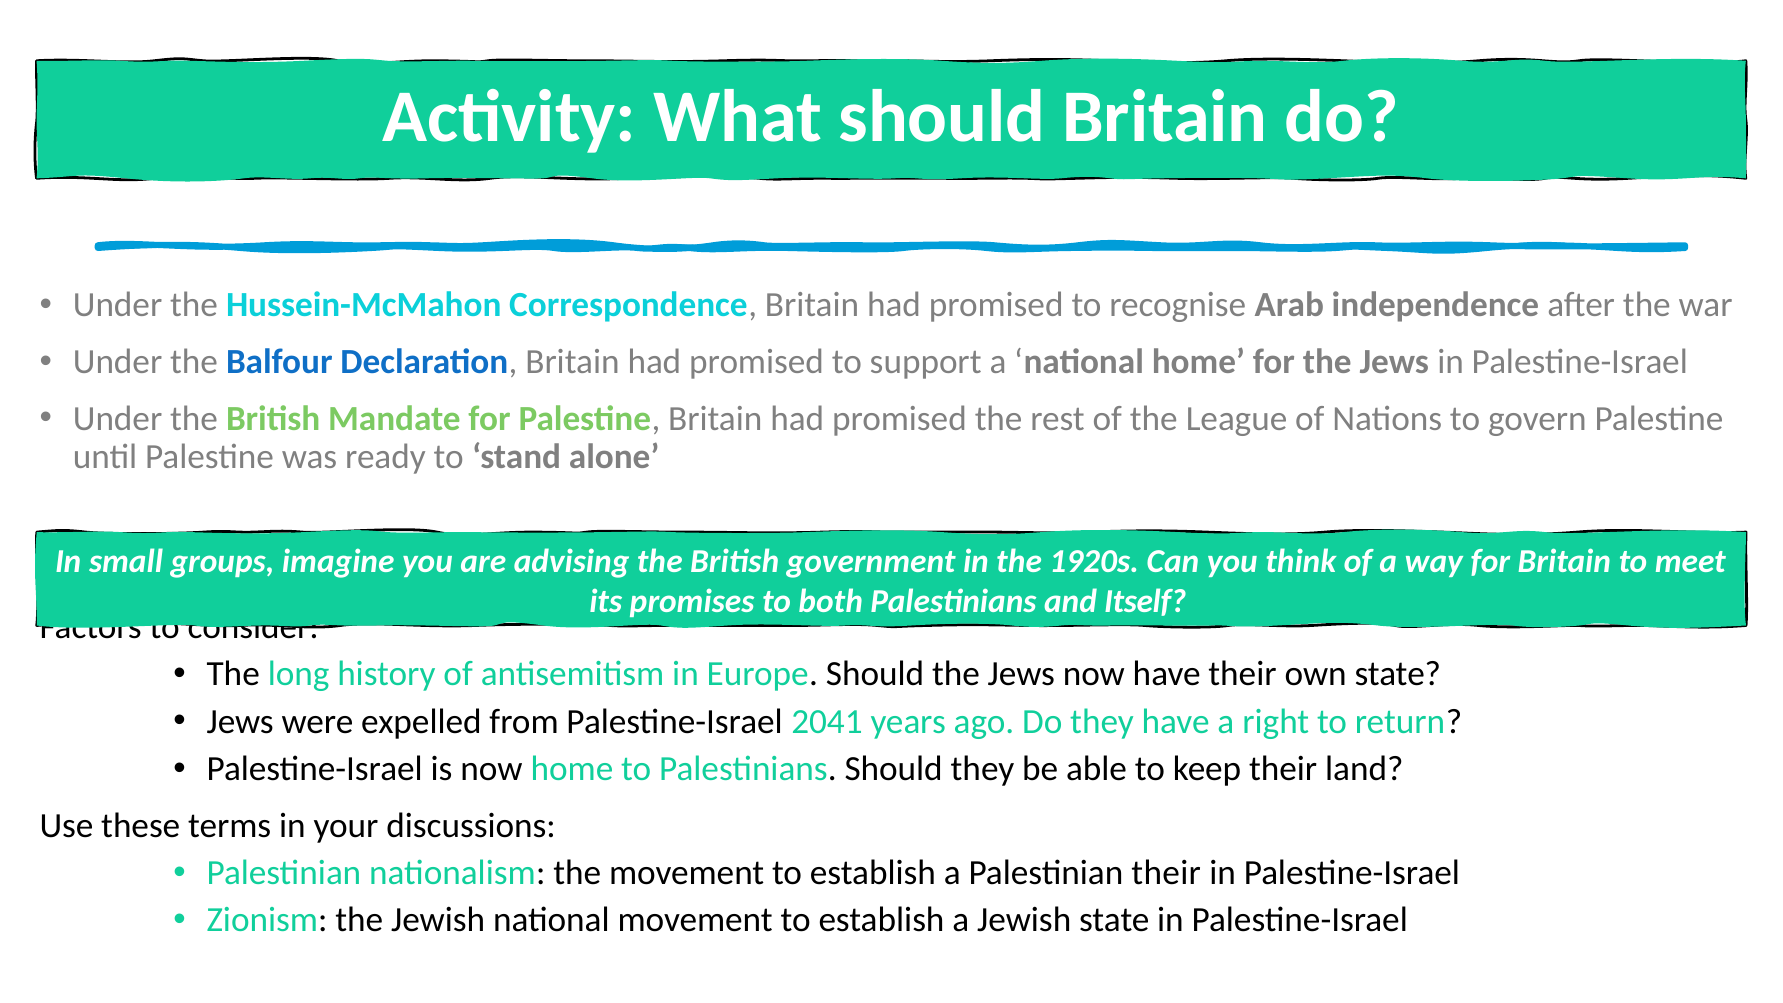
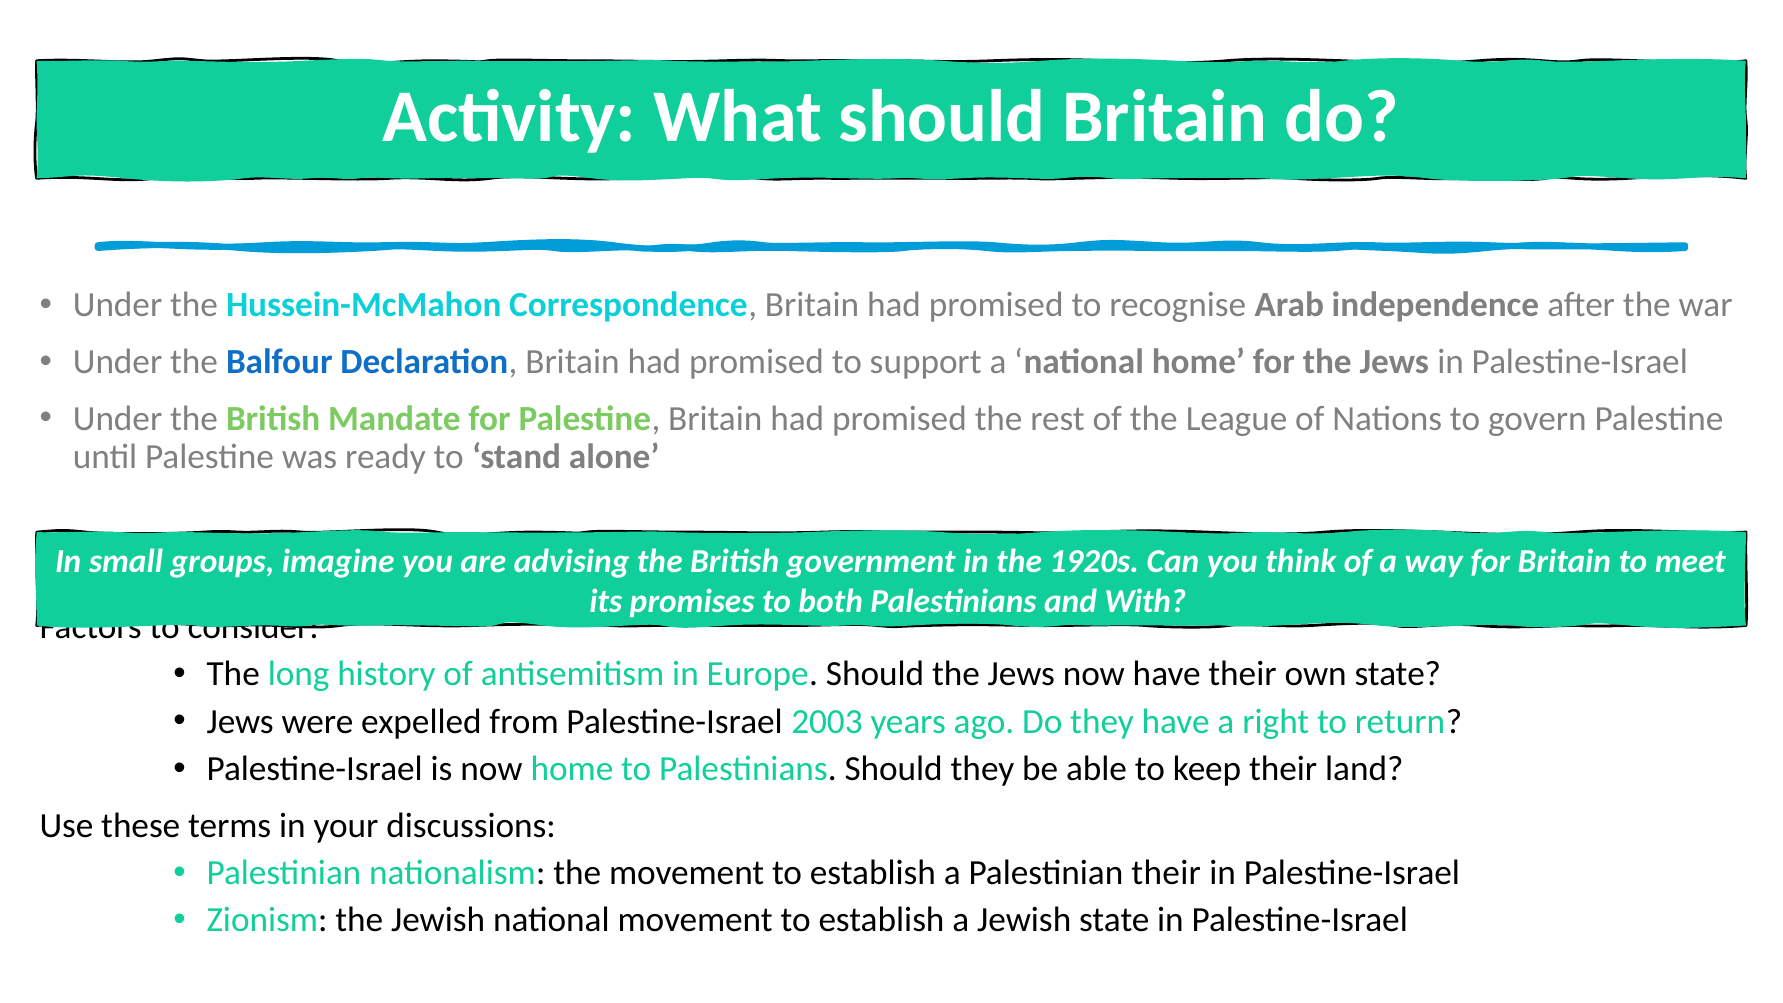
Itself: Itself -> With
2041: 2041 -> 2003
